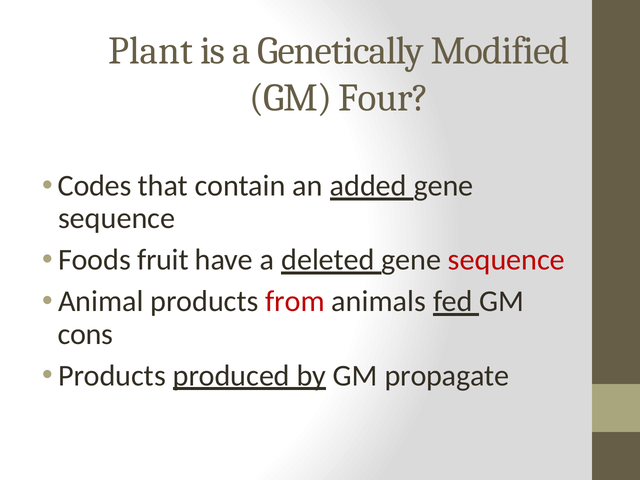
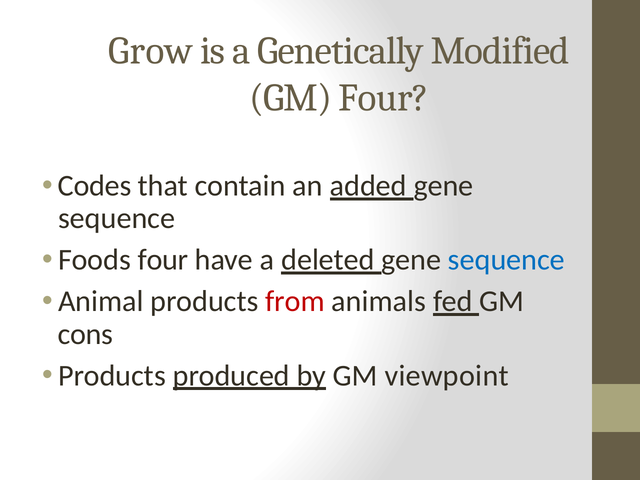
Plant: Plant -> Grow
Foods fruit: fruit -> four
sequence at (506, 260) colour: red -> blue
propagate: propagate -> viewpoint
